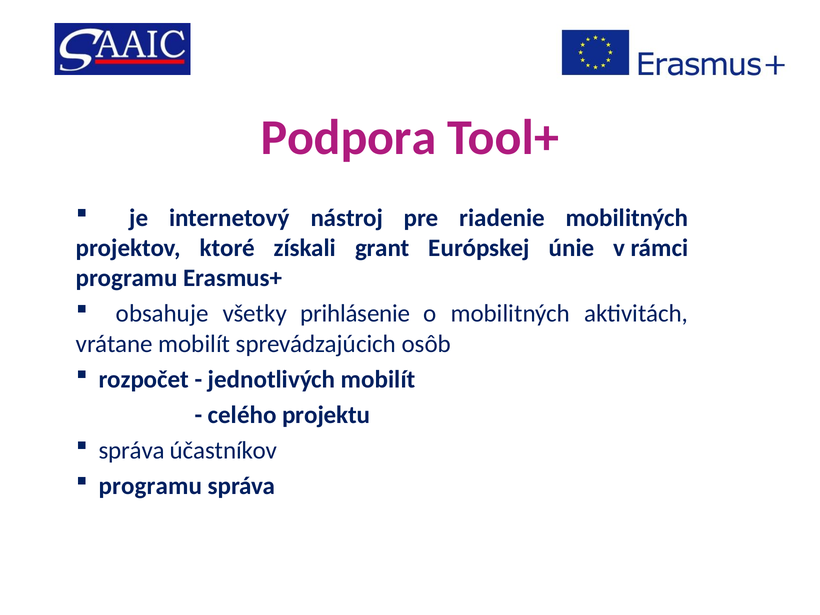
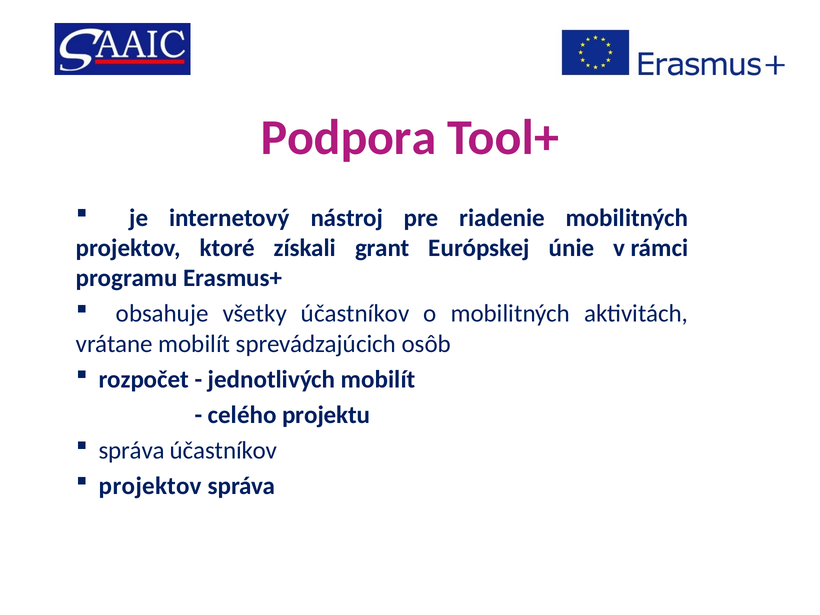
všetky prihlásenie: prihlásenie -> účastníkov
programu at (150, 486): programu -> projektov
